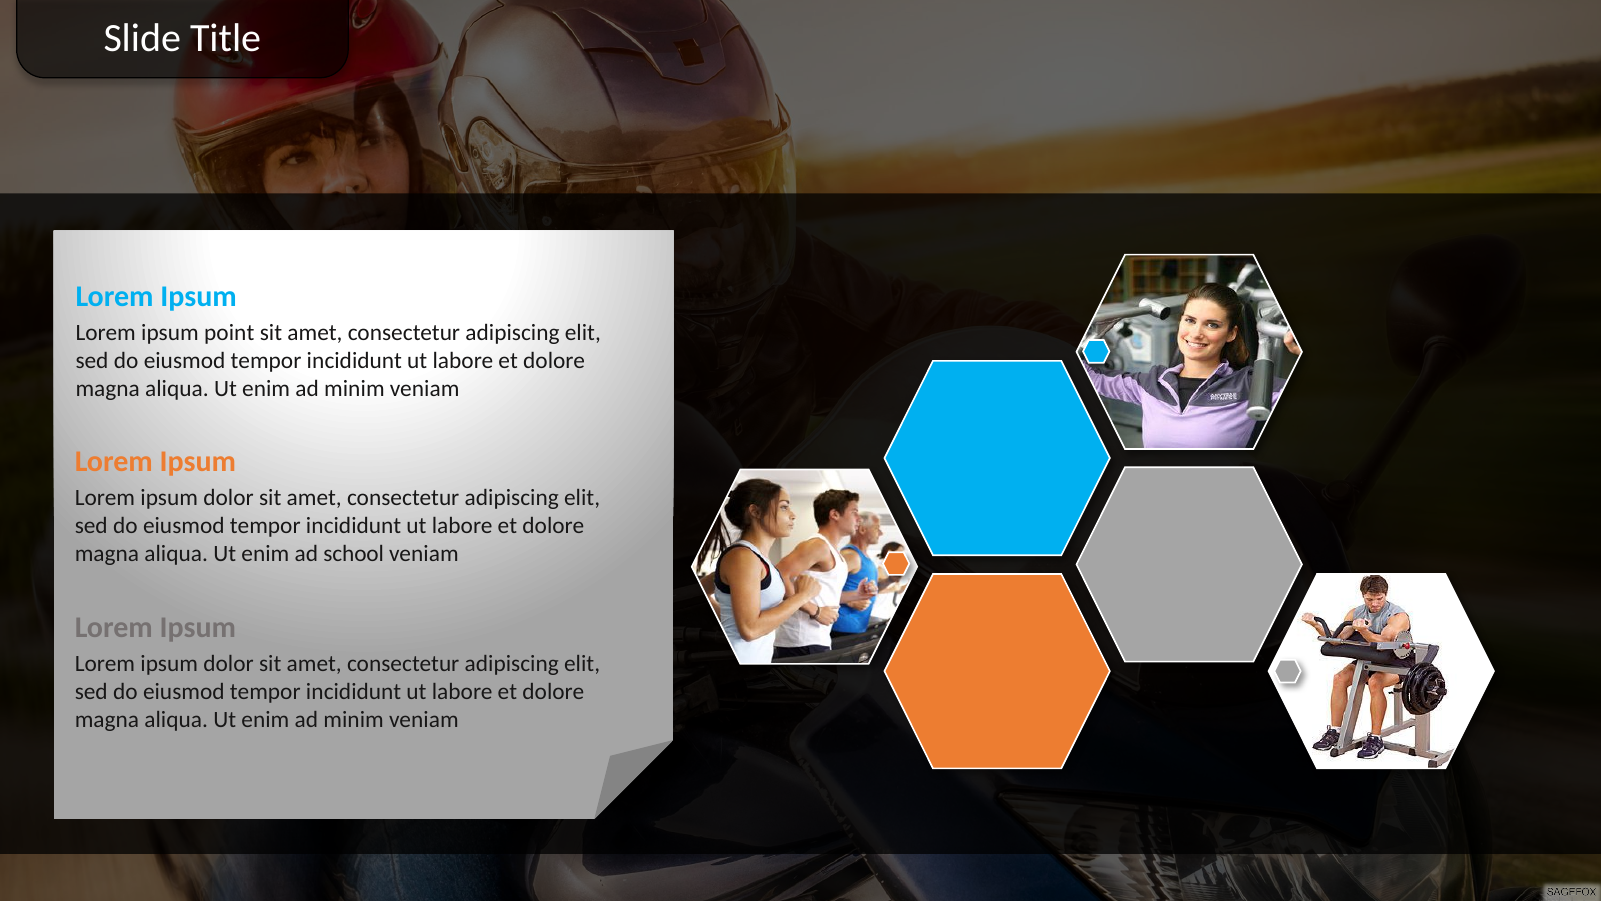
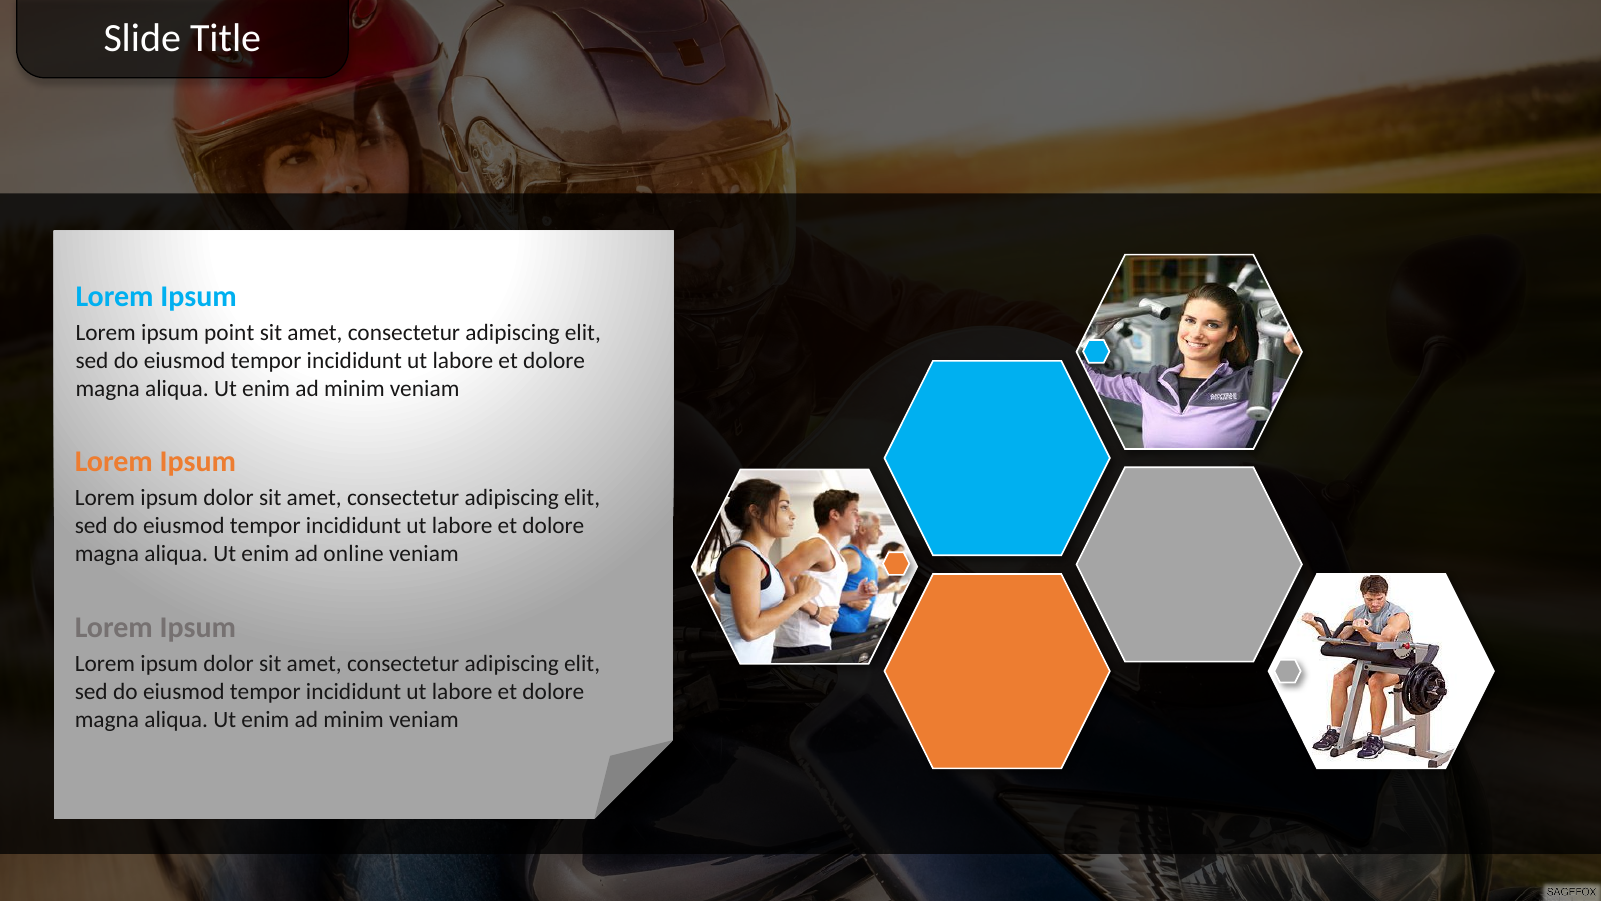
school: school -> online
